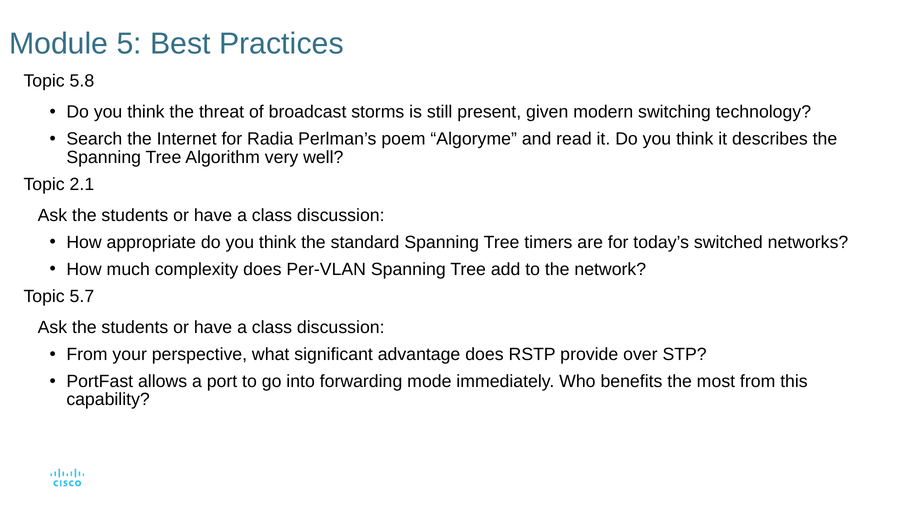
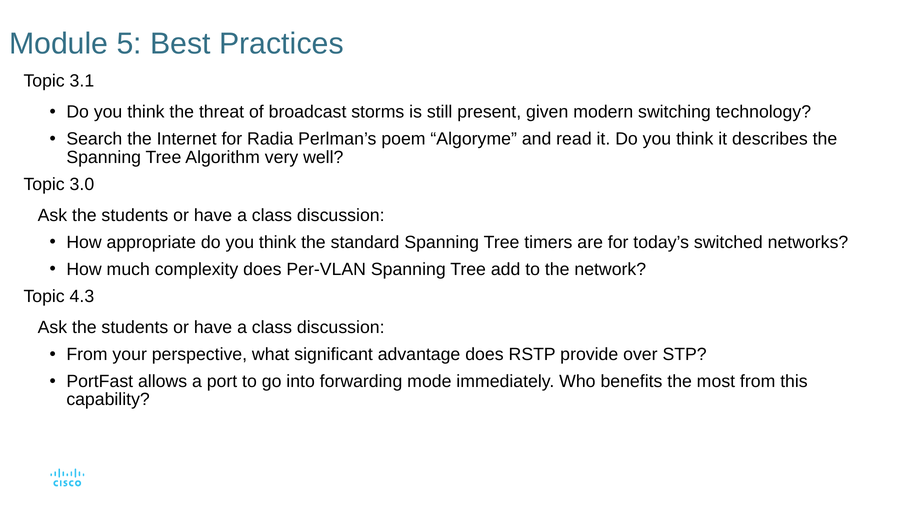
5.8: 5.8 -> 3.1
2.1: 2.1 -> 3.0
5.7: 5.7 -> 4.3
